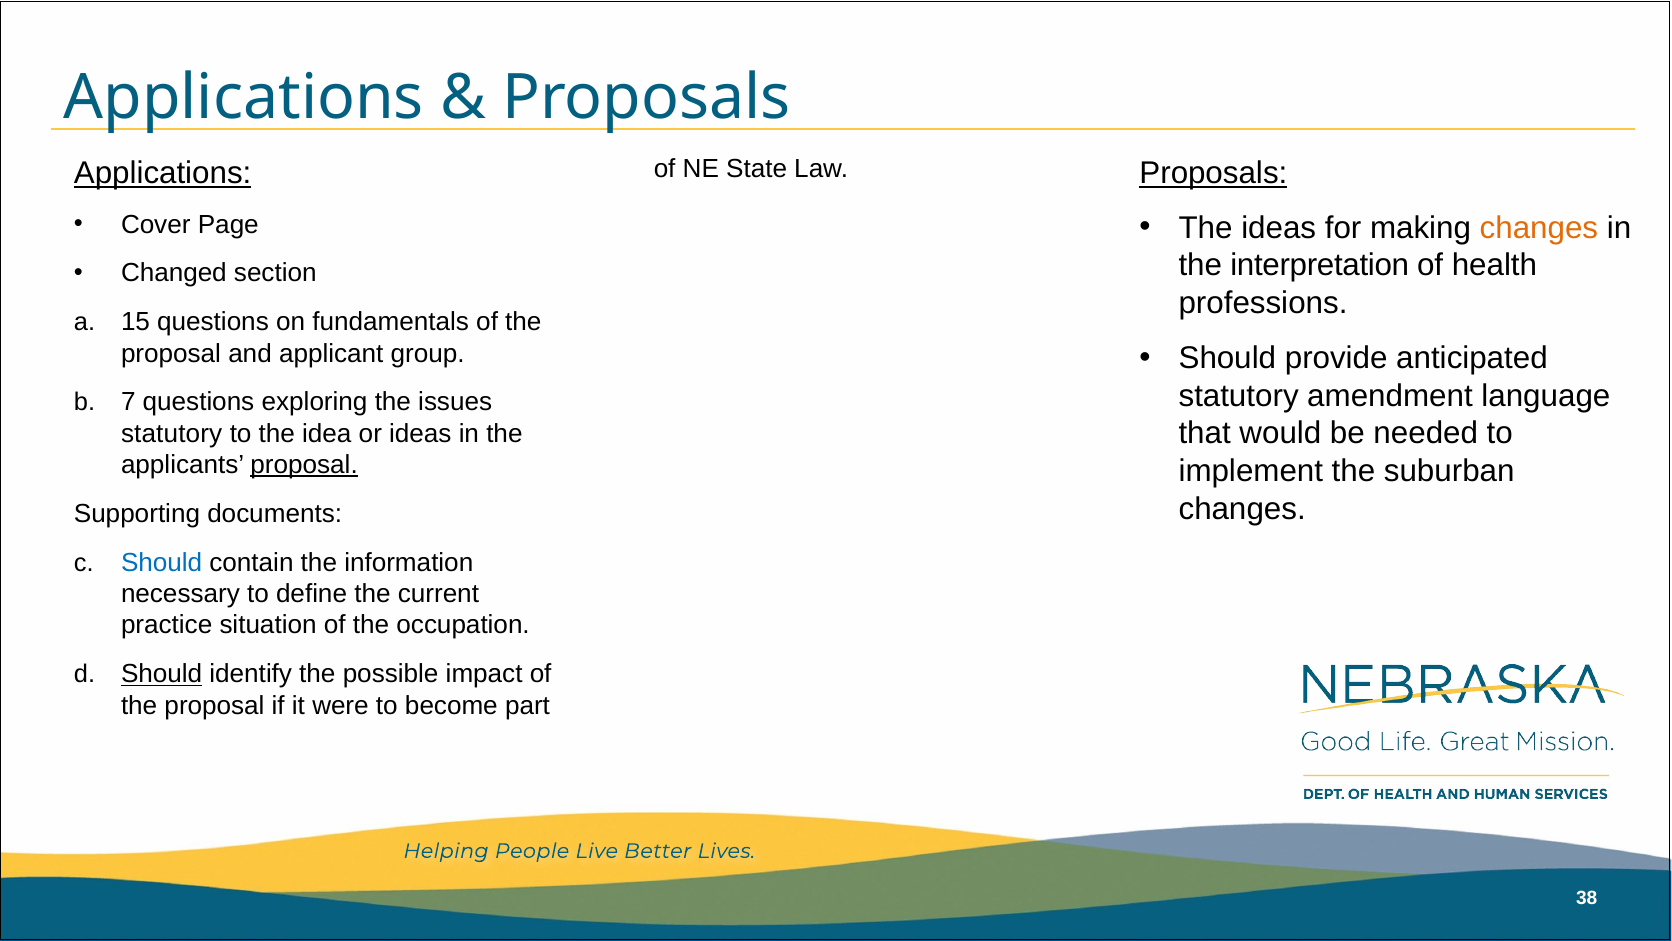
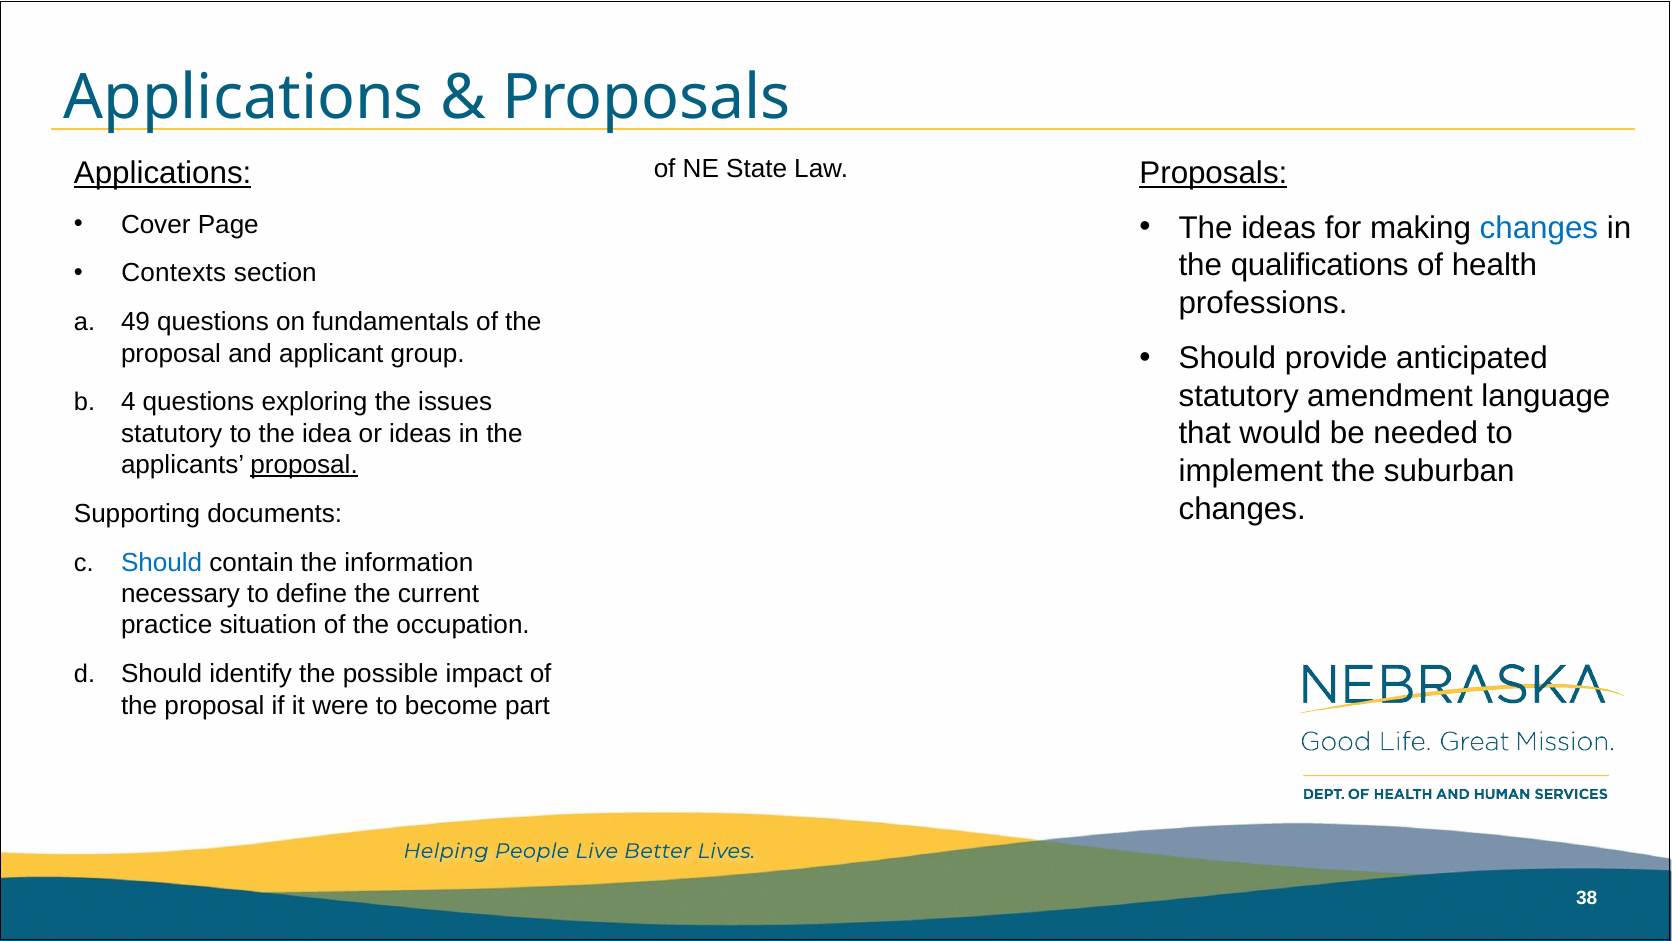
changes at (1539, 228) colour: orange -> blue
interpretation: interpretation -> qualifications
Changed: Changed -> Contexts
15: 15 -> 49
7: 7 -> 4
Should at (162, 674) underline: present -> none
